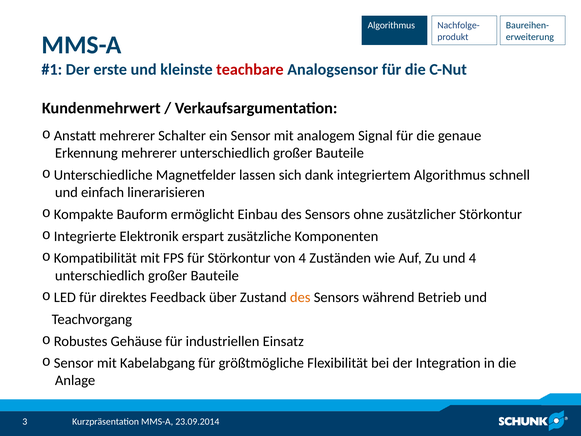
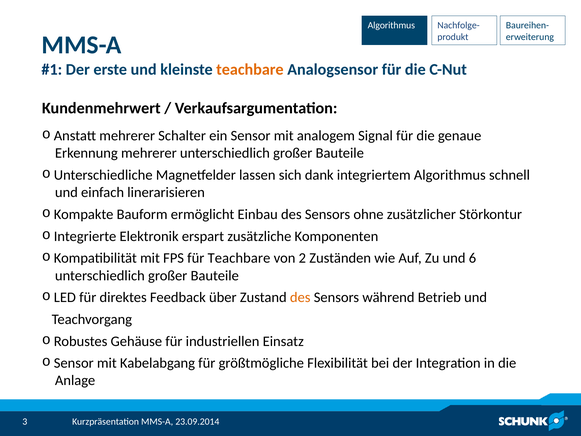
teachbare at (250, 69) colour: red -> orange
für Störkontur: Störkontur -> Teachbare
von 4: 4 -> 2
und 4: 4 -> 6
